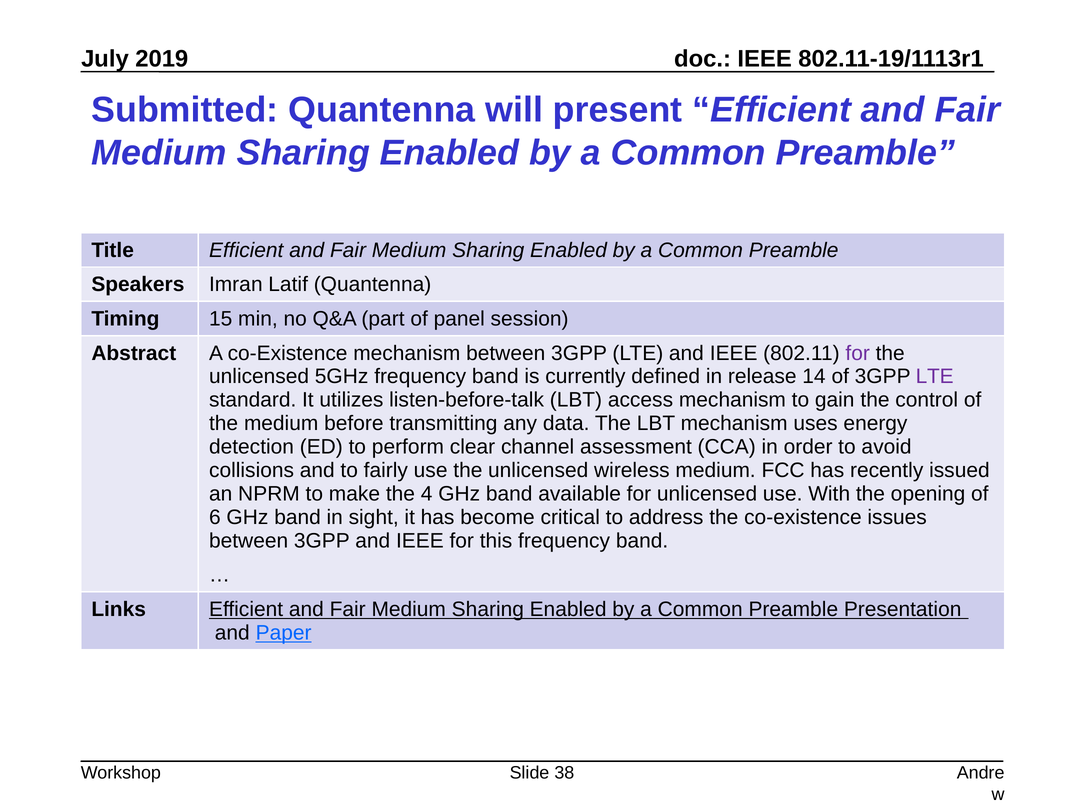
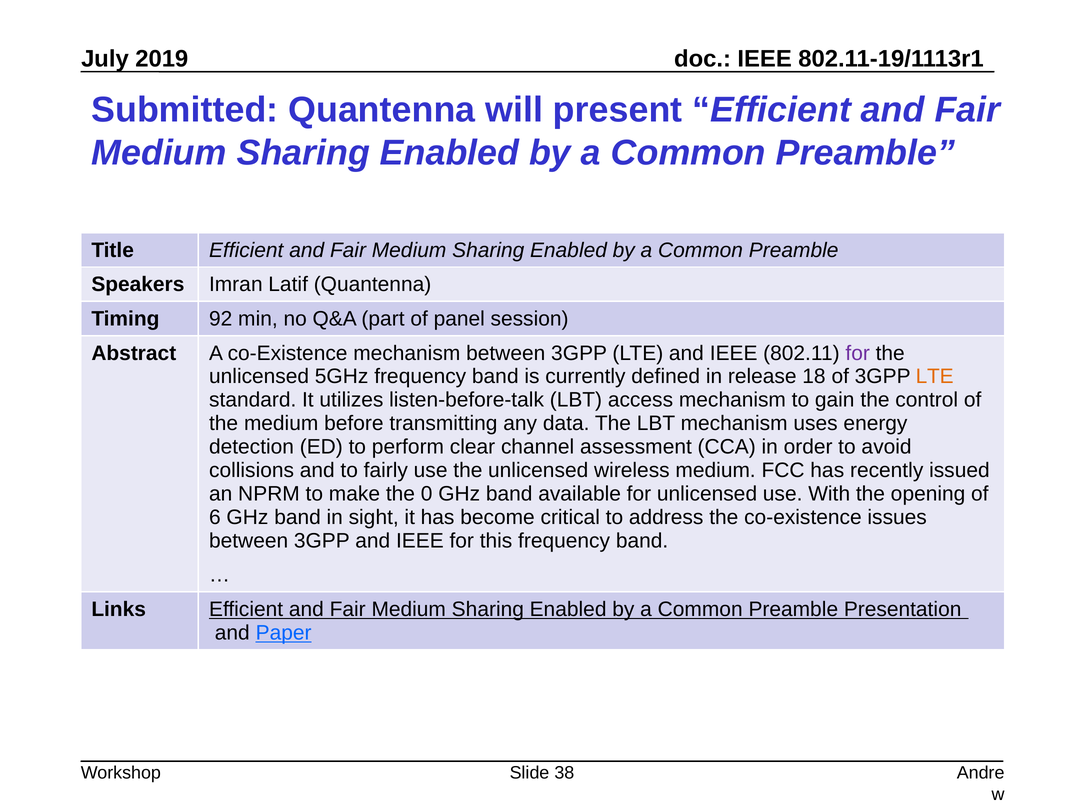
15: 15 -> 92
14: 14 -> 18
LTE at (935, 377) colour: purple -> orange
4: 4 -> 0
